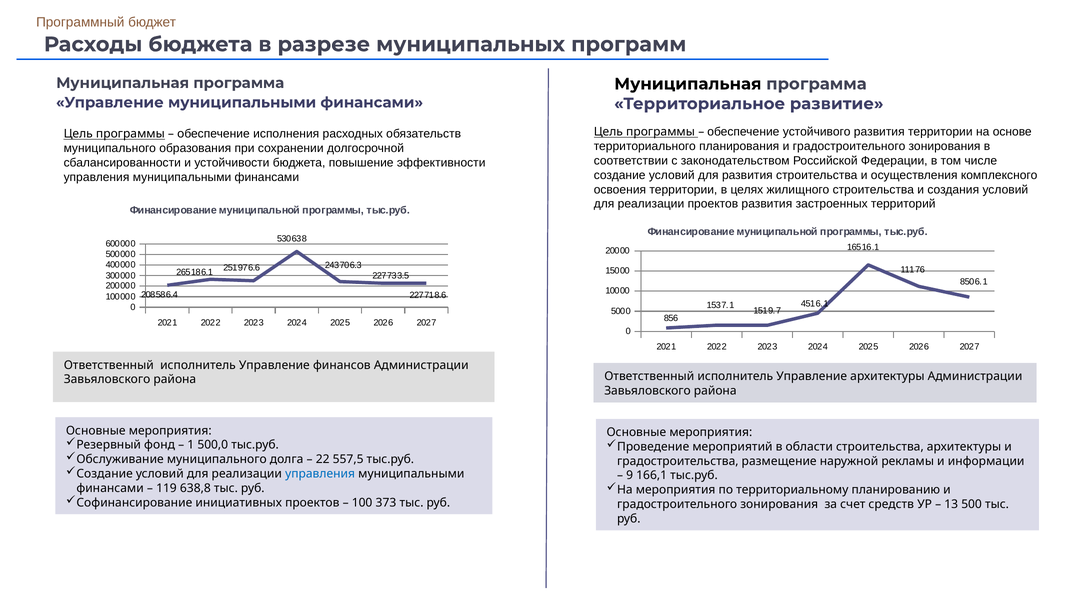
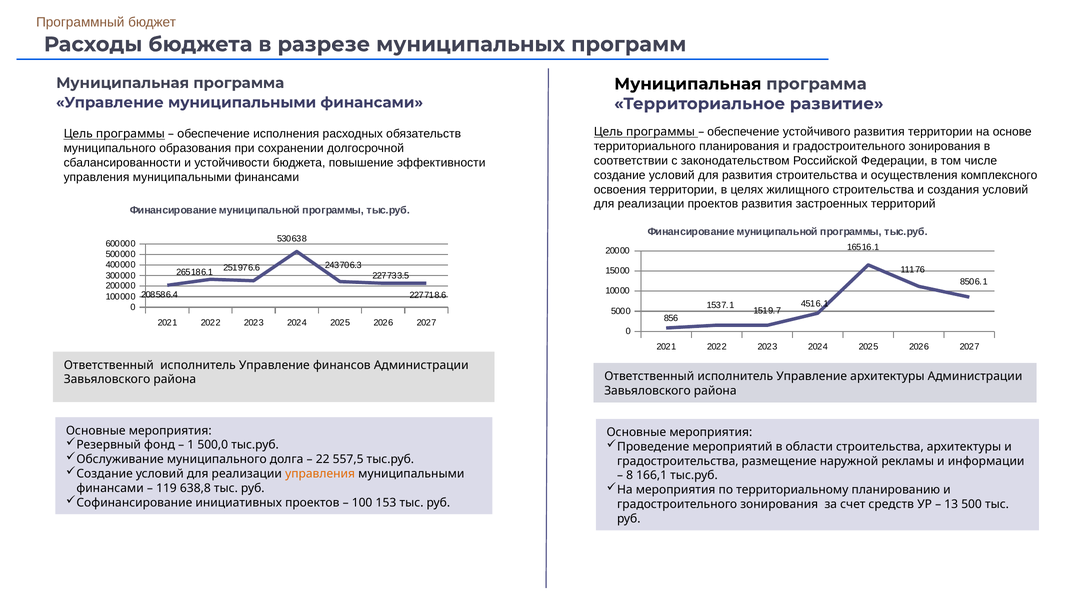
управления at (320, 474) colour: blue -> orange
9: 9 -> 8
373: 373 -> 153
